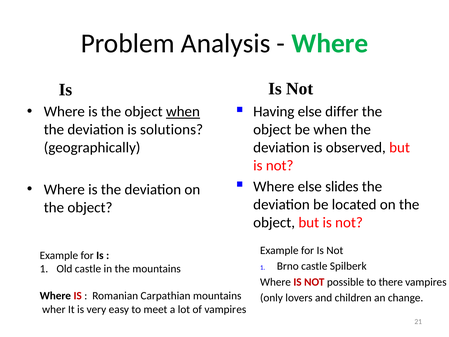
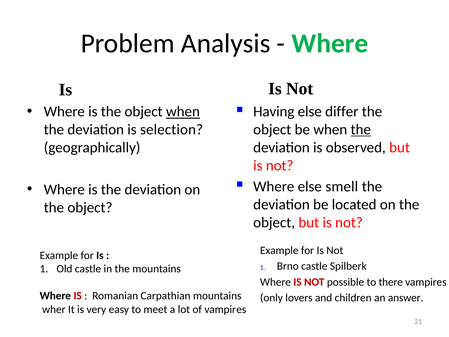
the at (361, 129) underline: none -> present
solutions: solutions -> selection
slides: slides -> smell
change: change -> answer
